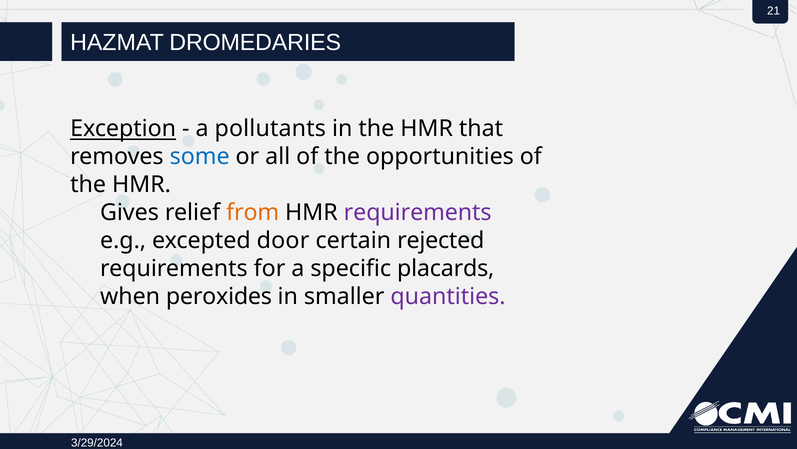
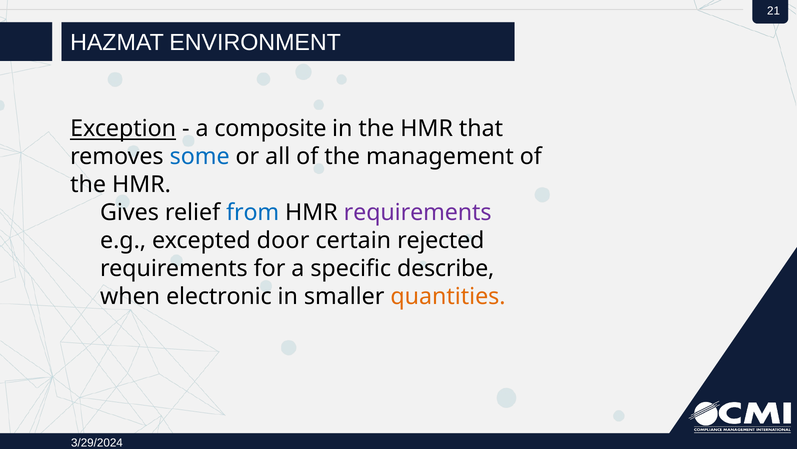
DROMEDARIES: DROMEDARIES -> ENVIRONMENT
pollutants: pollutants -> composite
opportunities: opportunities -> management
from colour: orange -> blue
placards: placards -> describe
peroxides: peroxides -> electronic
quantities colour: purple -> orange
